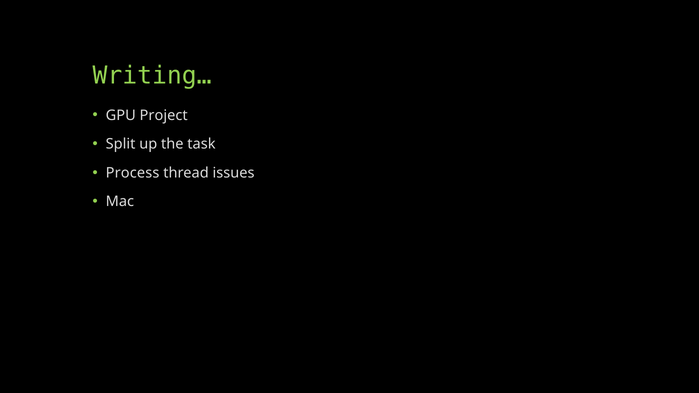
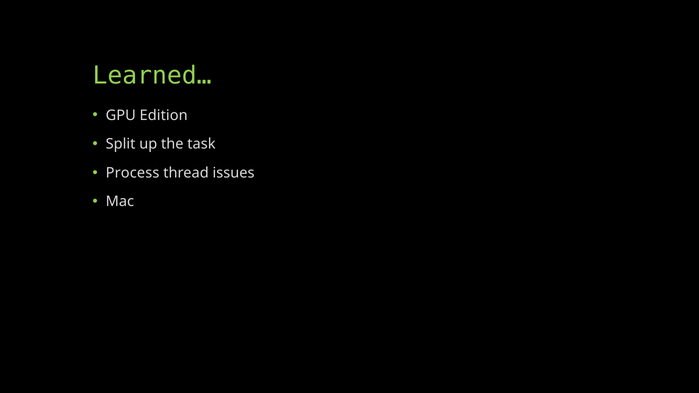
Writing…: Writing… -> Learned…
Project: Project -> Edition
